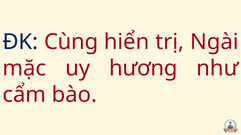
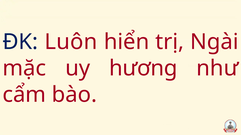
Cùng: Cùng -> Luôn
